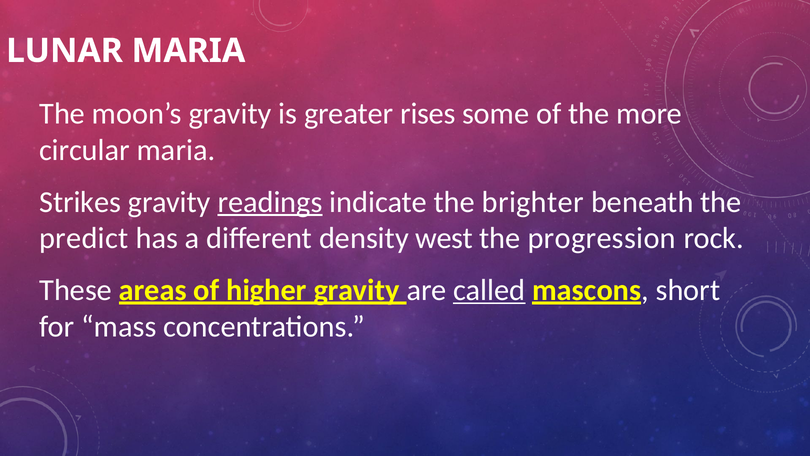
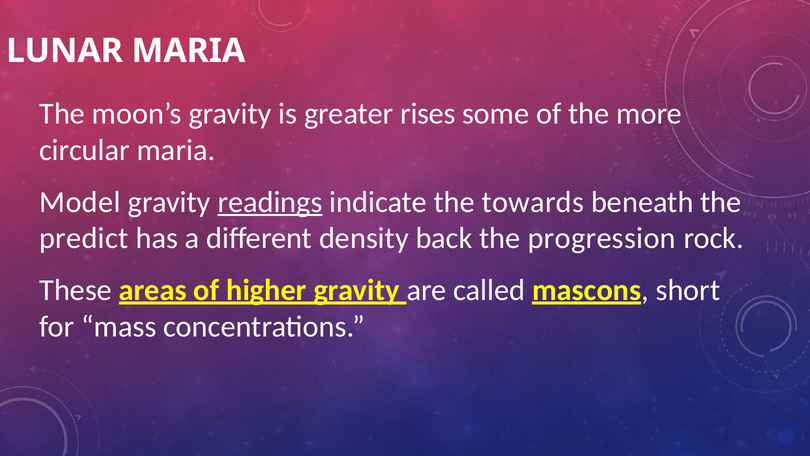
Strikes: Strikes -> Model
brighter: brighter -> towards
west: west -> back
called underline: present -> none
